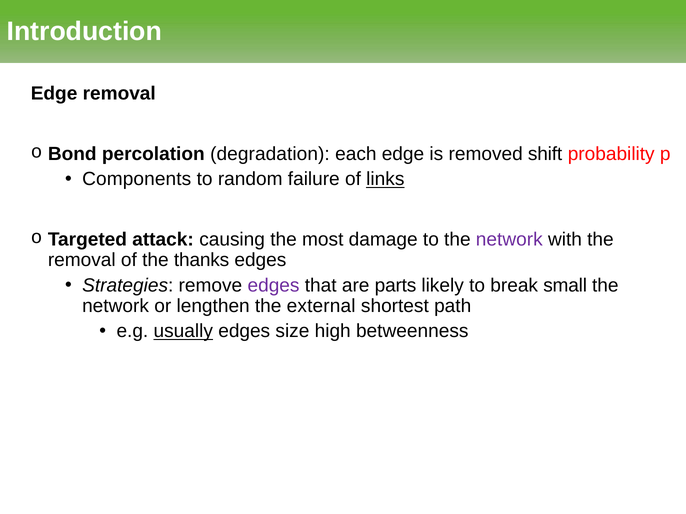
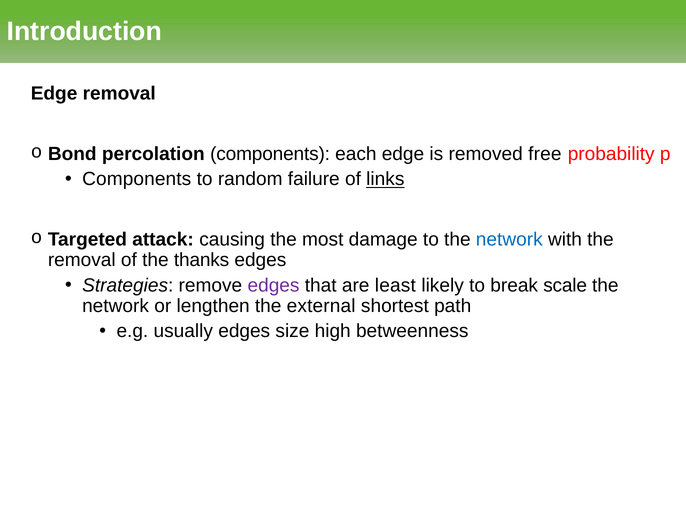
percolation degradation: degradation -> components
shift: shift -> free
network at (509, 240) colour: purple -> blue
parts: parts -> least
small: small -> scale
usually underline: present -> none
